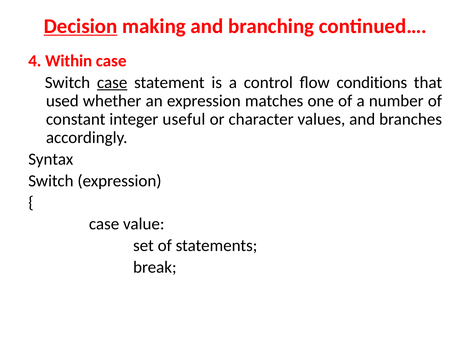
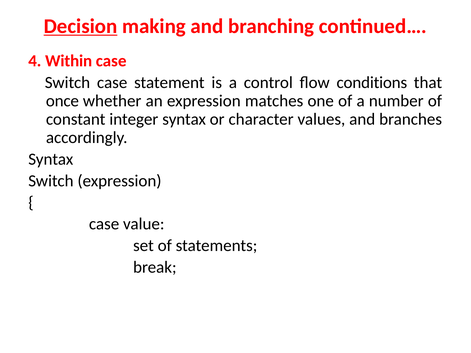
case at (112, 83) underline: present -> none
used: used -> once
integer useful: useful -> syntax
